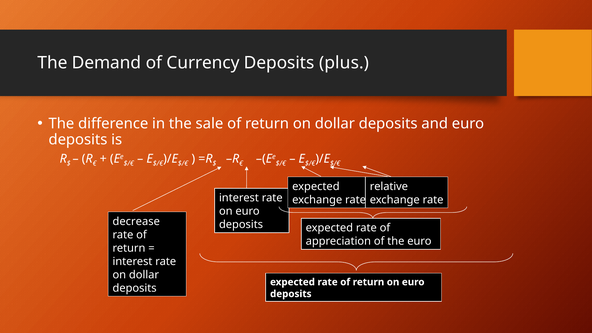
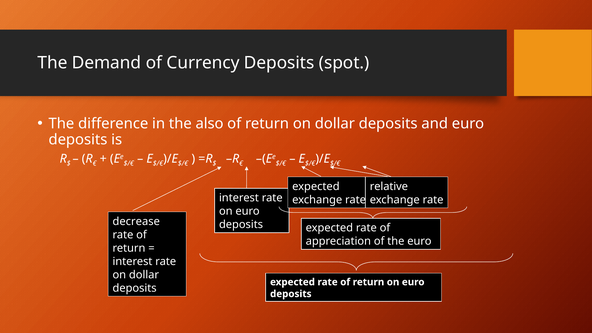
plus: plus -> spot
sale: sale -> also
